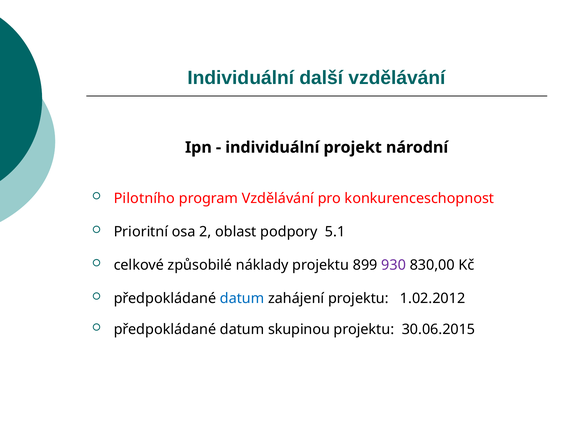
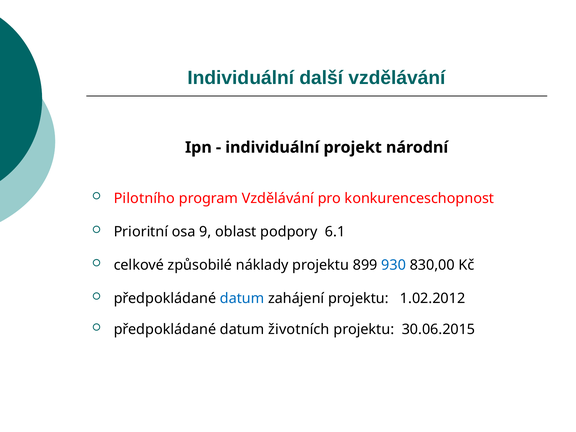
2: 2 -> 9
5.1: 5.1 -> 6.1
930 colour: purple -> blue
skupinou: skupinou -> životních
